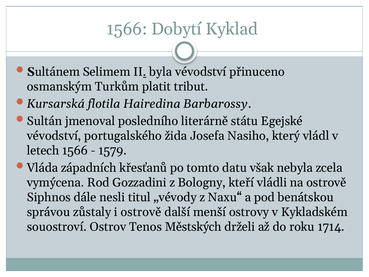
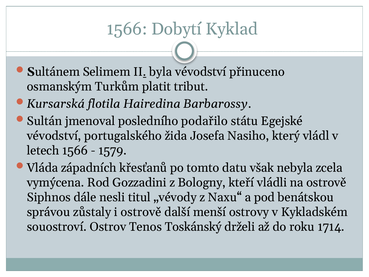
literárně: literárně -> podařilo
Městských: Městských -> Toskánský
